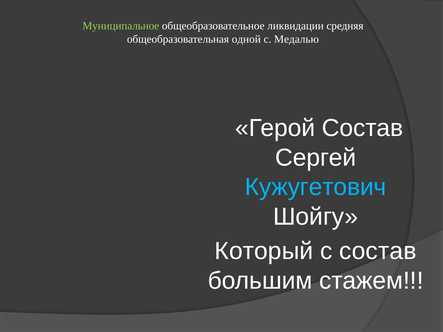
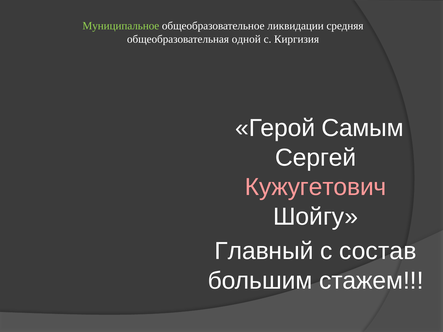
Медалью: Медалью -> Киргизия
Герой Состав: Состав -> Самым
Кужугетович colour: light blue -> pink
Который: Который -> Главный
